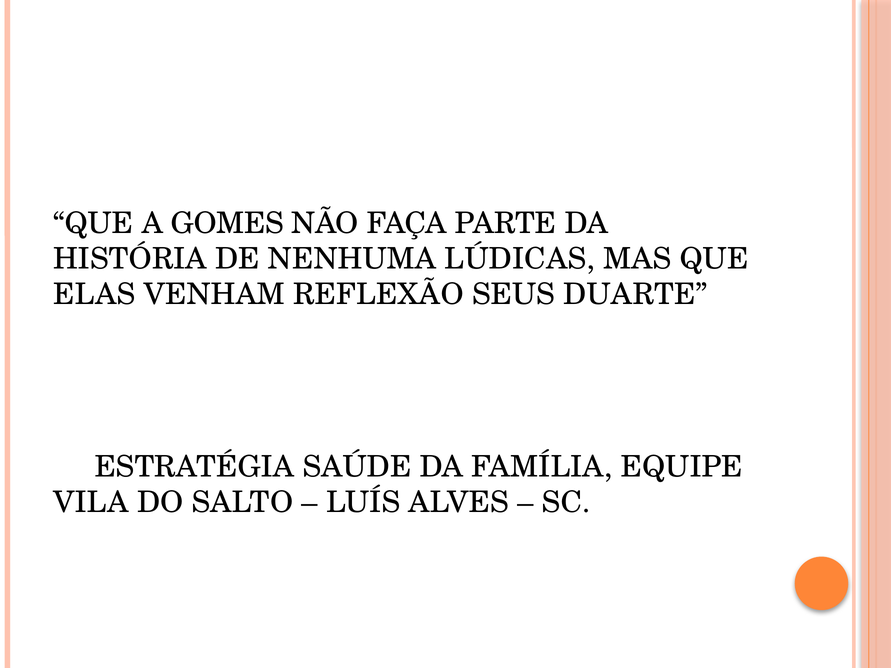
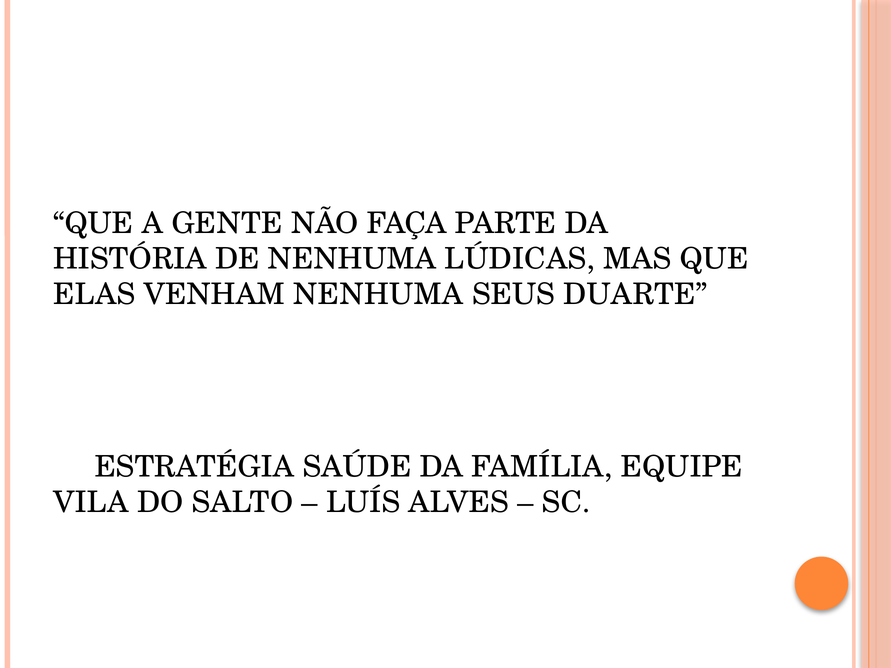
GOMES: GOMES -> GENTE
VENHAM REFLEXÃO: REFLEXÃO -> NENHUMA
